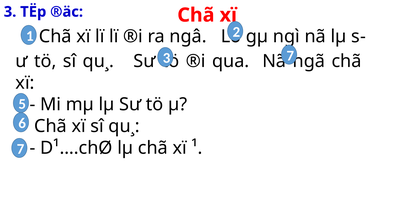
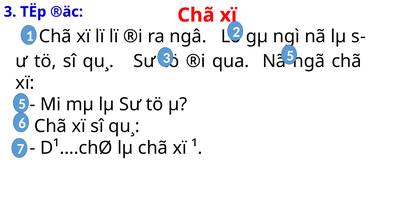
7 at (290, 56): 7 -> 5
